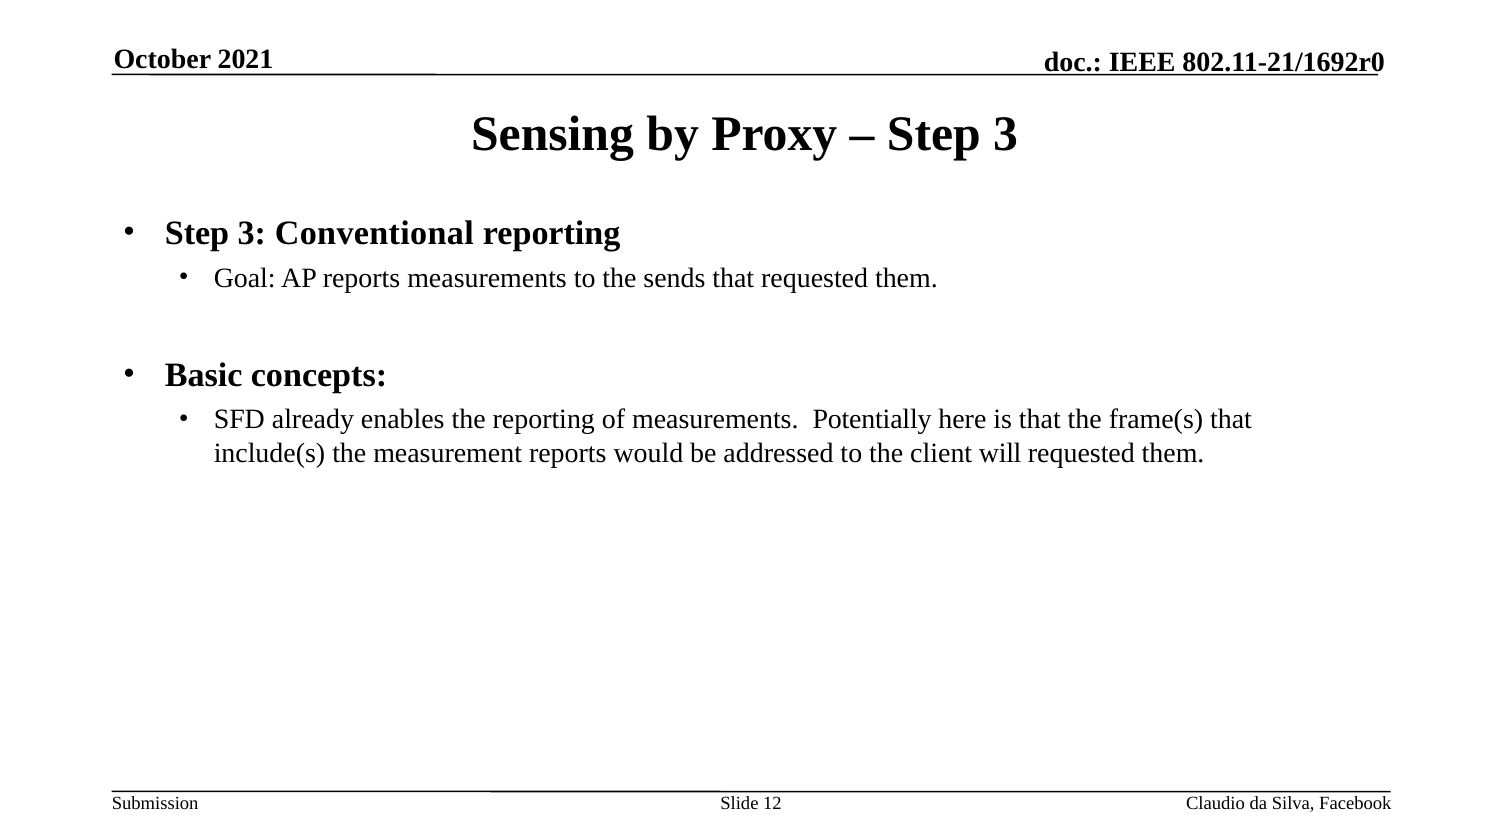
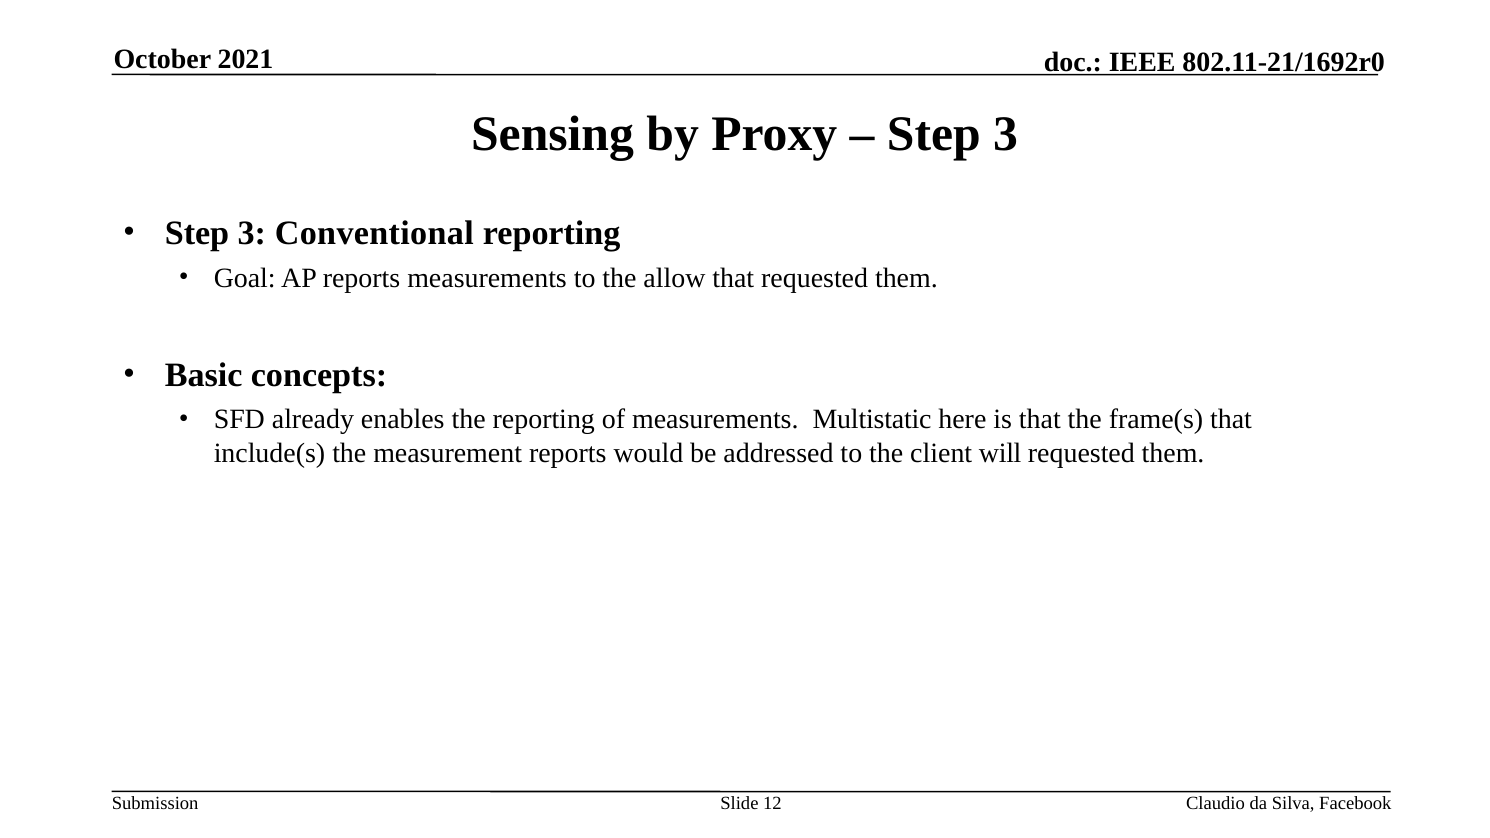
sends: sends -> allow
Potentially: Potentially -> Multistatic
